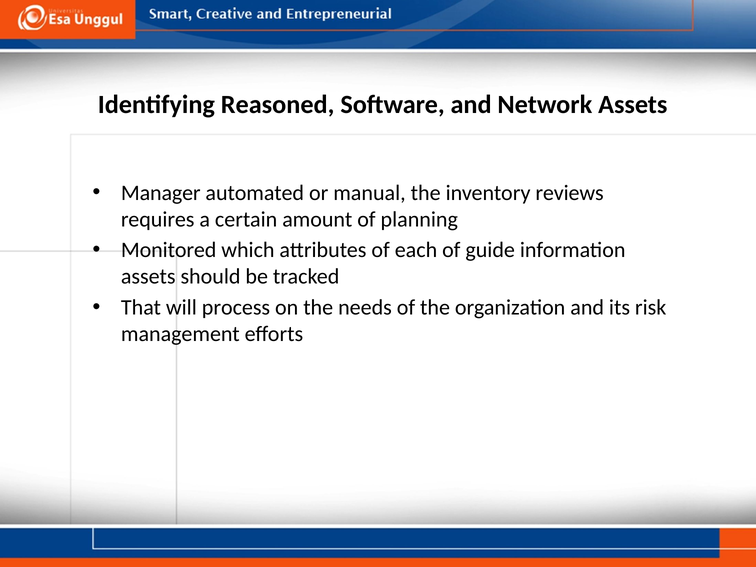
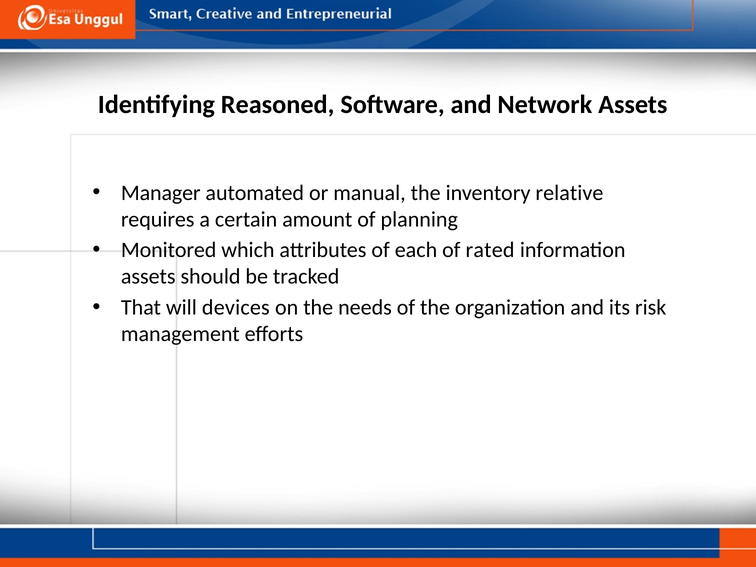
reviews: reviews -> relative
guide: guide -> rated
process: process -> devices
